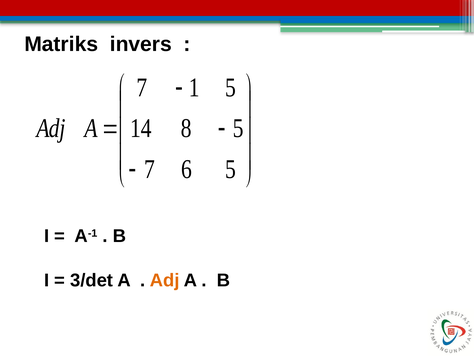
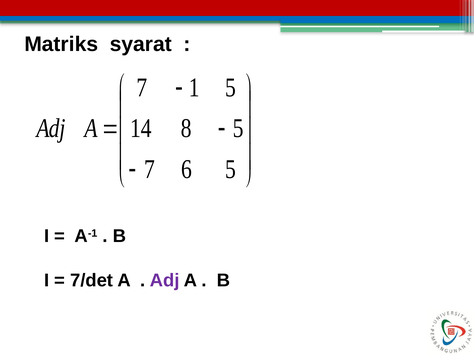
invers: invers -> syarat
3/det: 3/det -> 7/det
Adj at (165, 280) colour: orange -> purple
